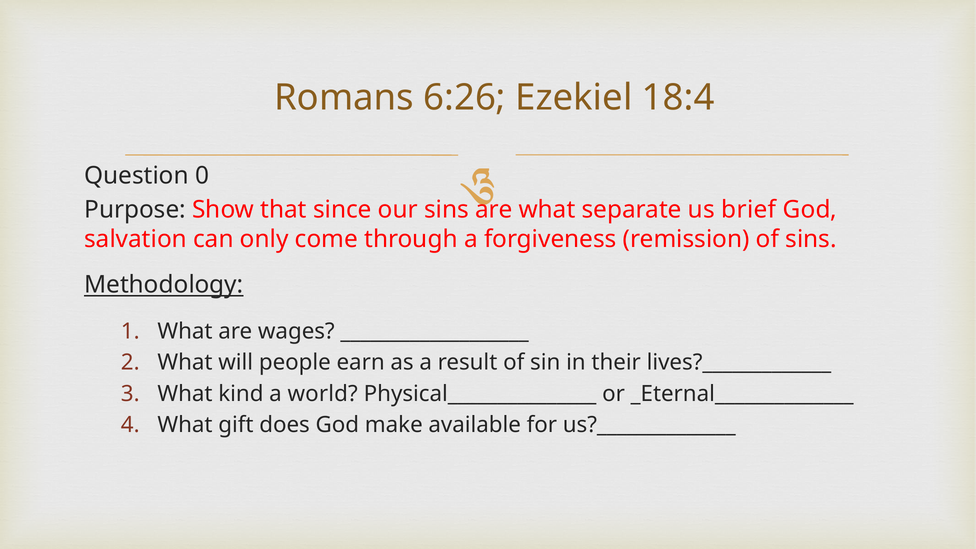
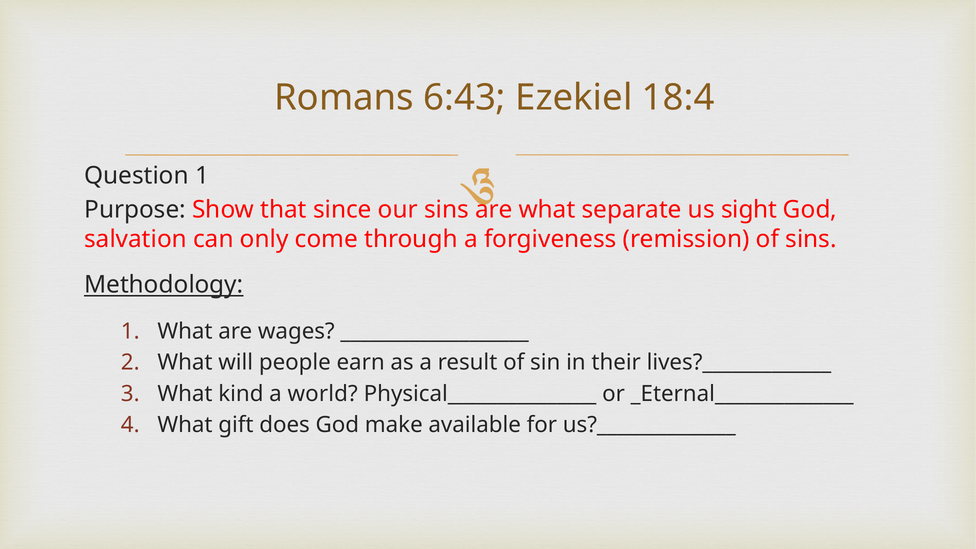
6:26: 6:26 -> 6:43
Question 0: 0 -> 1
brief: brief -> sight
